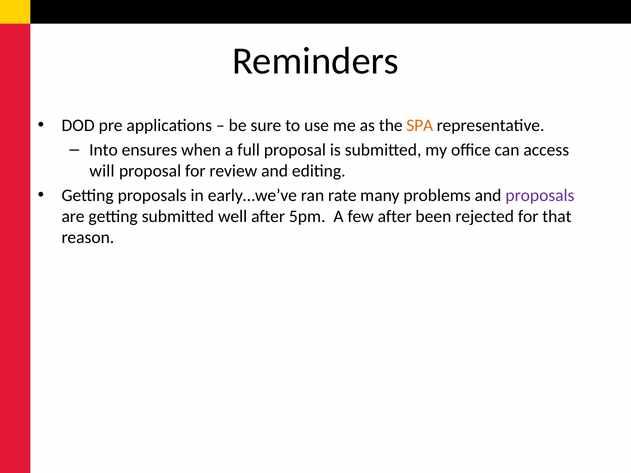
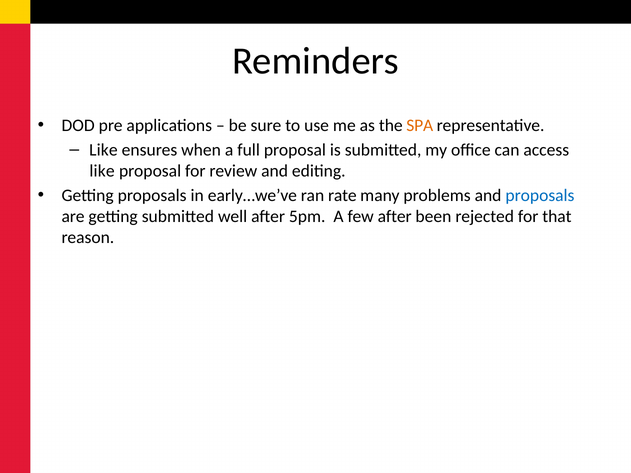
Into at (103, 150): Into -> Like
will at (102, 171): will -> like
proposals at (540, 195) colour: purple -> blue
